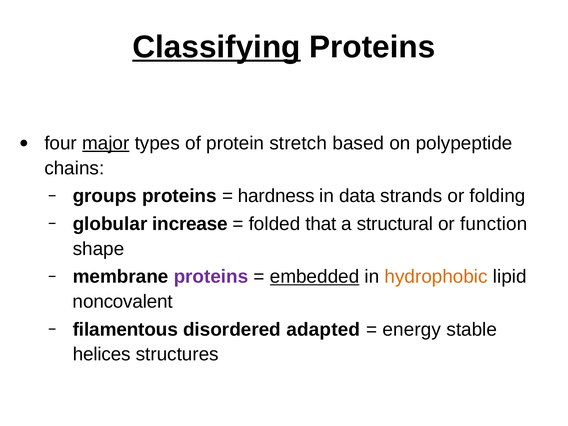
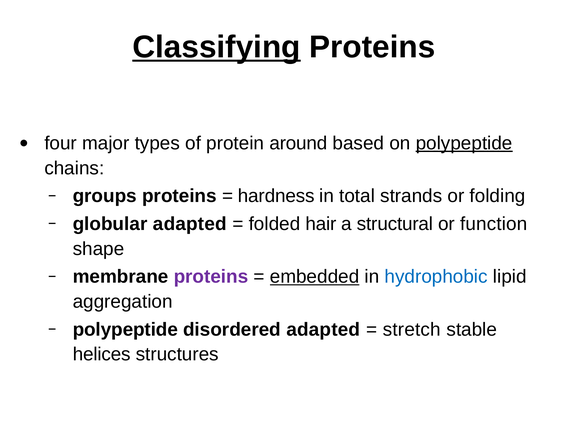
major underline: present -> none
stretch: stretch -> around
polypeptide at (464, 143) underline: none -> present
data: data -> total
globular increase: increase -> adapted
that: that -> hair
hydrophobic colour: orange -> blue
noncovalent: noncovalent -> aggregation
filamentous at (125, 329): filamentous -> polypeptide
energy: energy -> stretch
